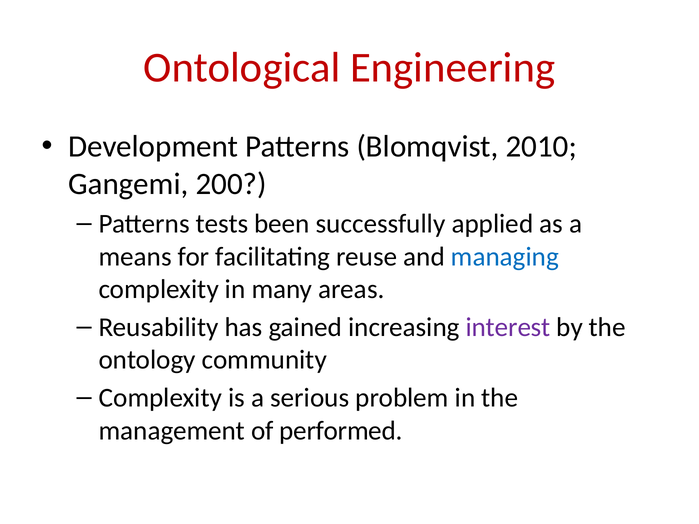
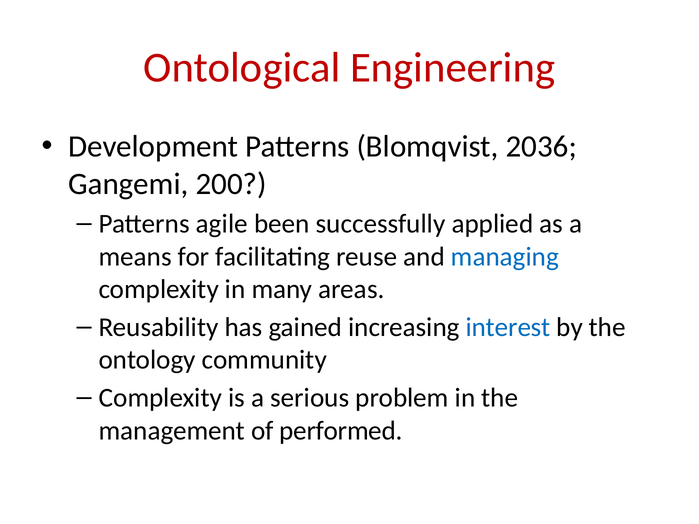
2010: 2010 -> 2036
tests: tests -> agile
interest colour: purple -> blue
